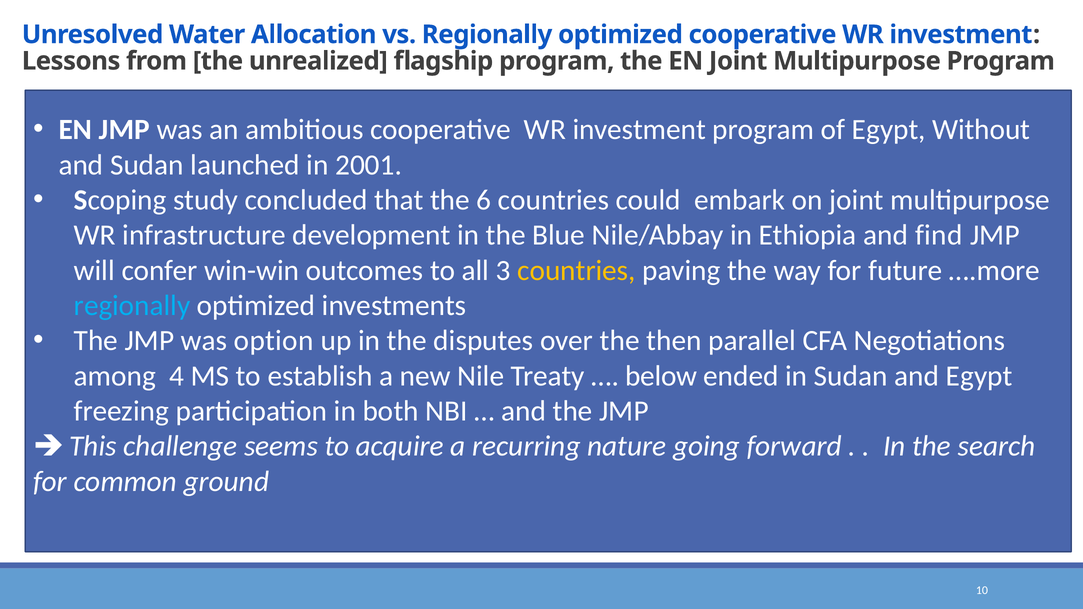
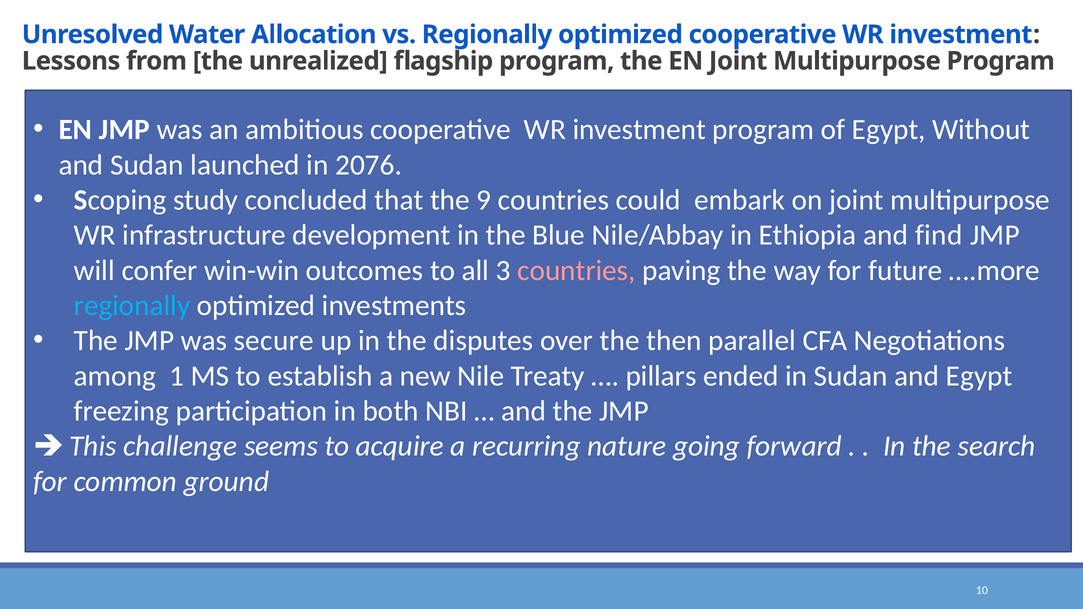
2001: 2001 -> 2076
6: 6 -> 9
countries at (576, 270) colour: yellow -> pink
option: option -> secure
4: 4 -> 1
below: below -> pillars
